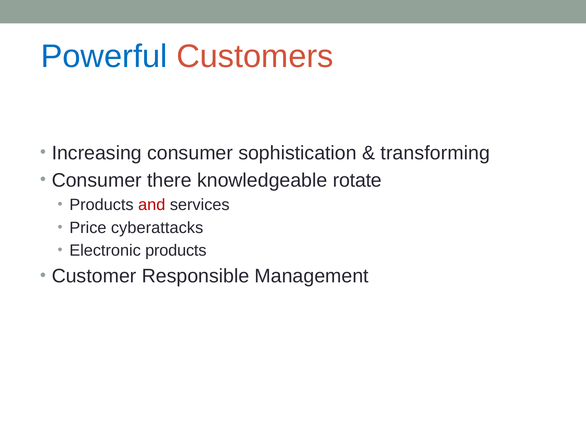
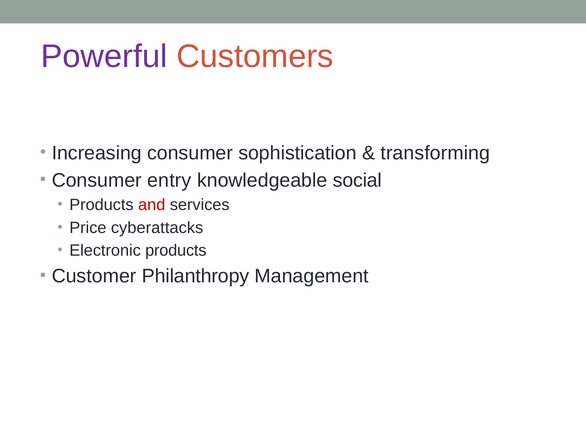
Powerful colour: blue -> purple
there: there -> entry
rotate: rotate -> social
Responsible: Responsible -> Philanthropy
